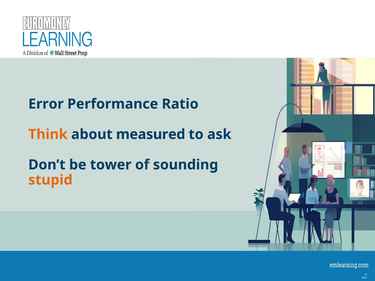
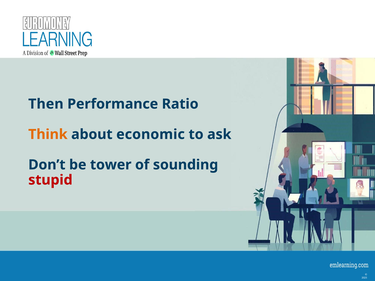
Error: Error -> Then
measured: measured -> economic
stupid colour: orange -> red
